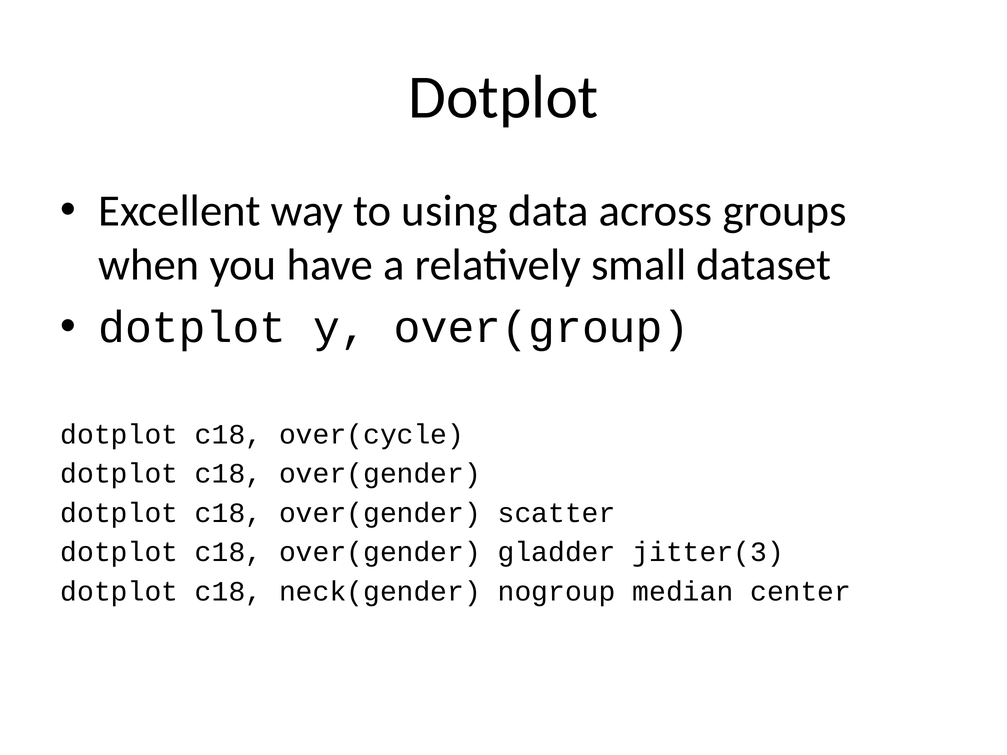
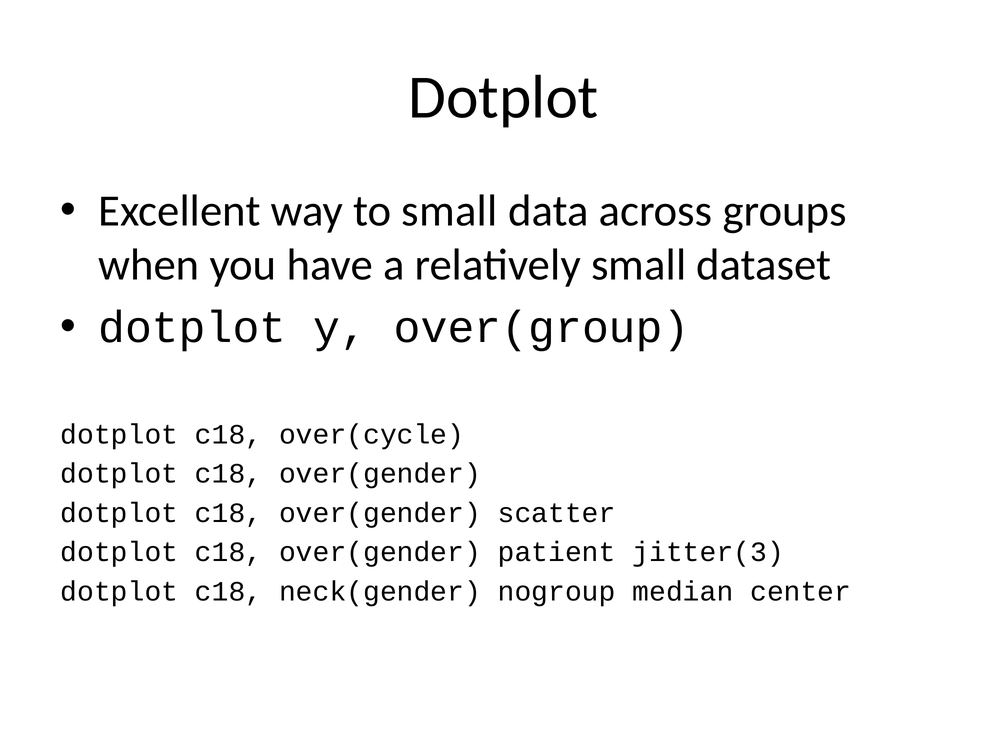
to using: using -> small
gladder: gladder -> patient
